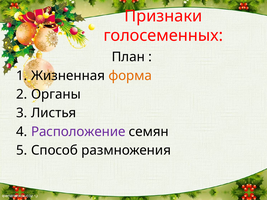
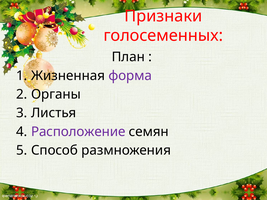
форма colour: orange -> purple
